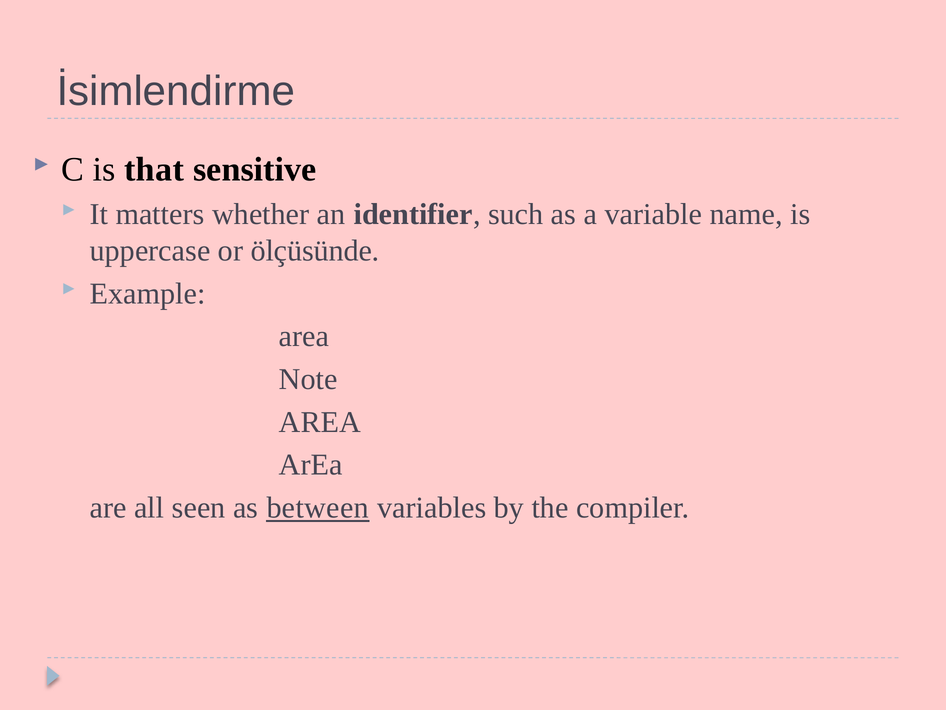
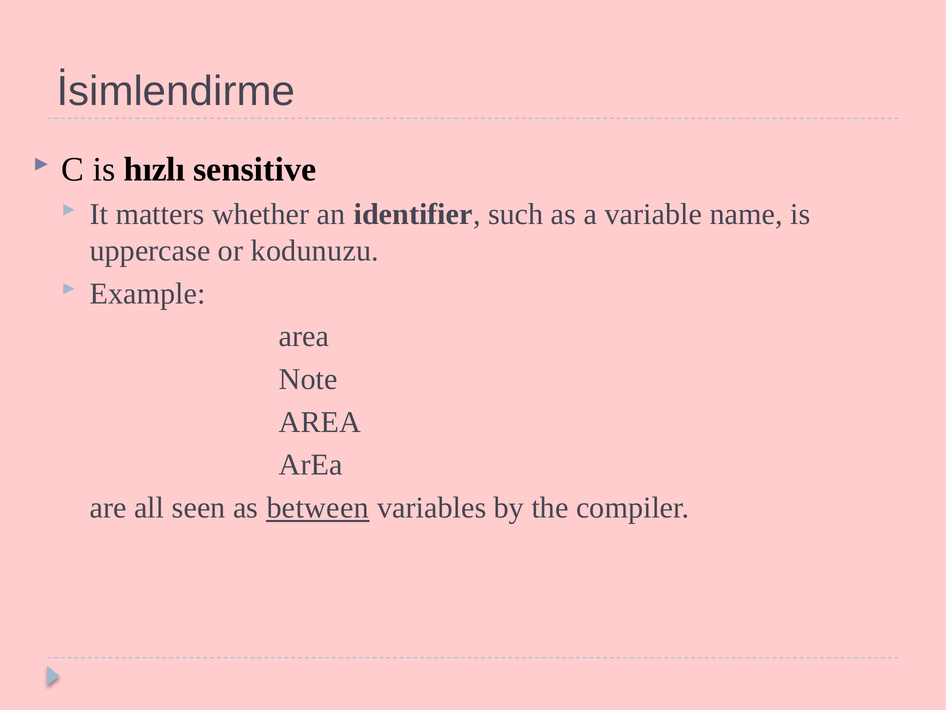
that: that -> hızlı
ölçüsünde: ölçüsünde -> kodunuzu
